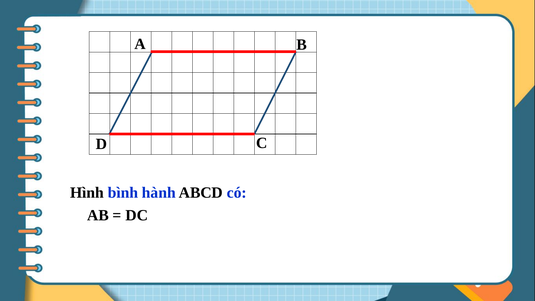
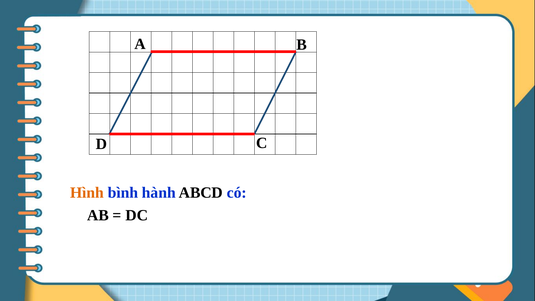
Hình colour: black -> orange
